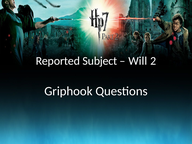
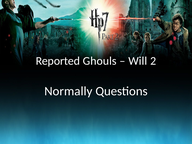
Subject: Subject -> Ghouls
Griphook: Griphook -> Normally
